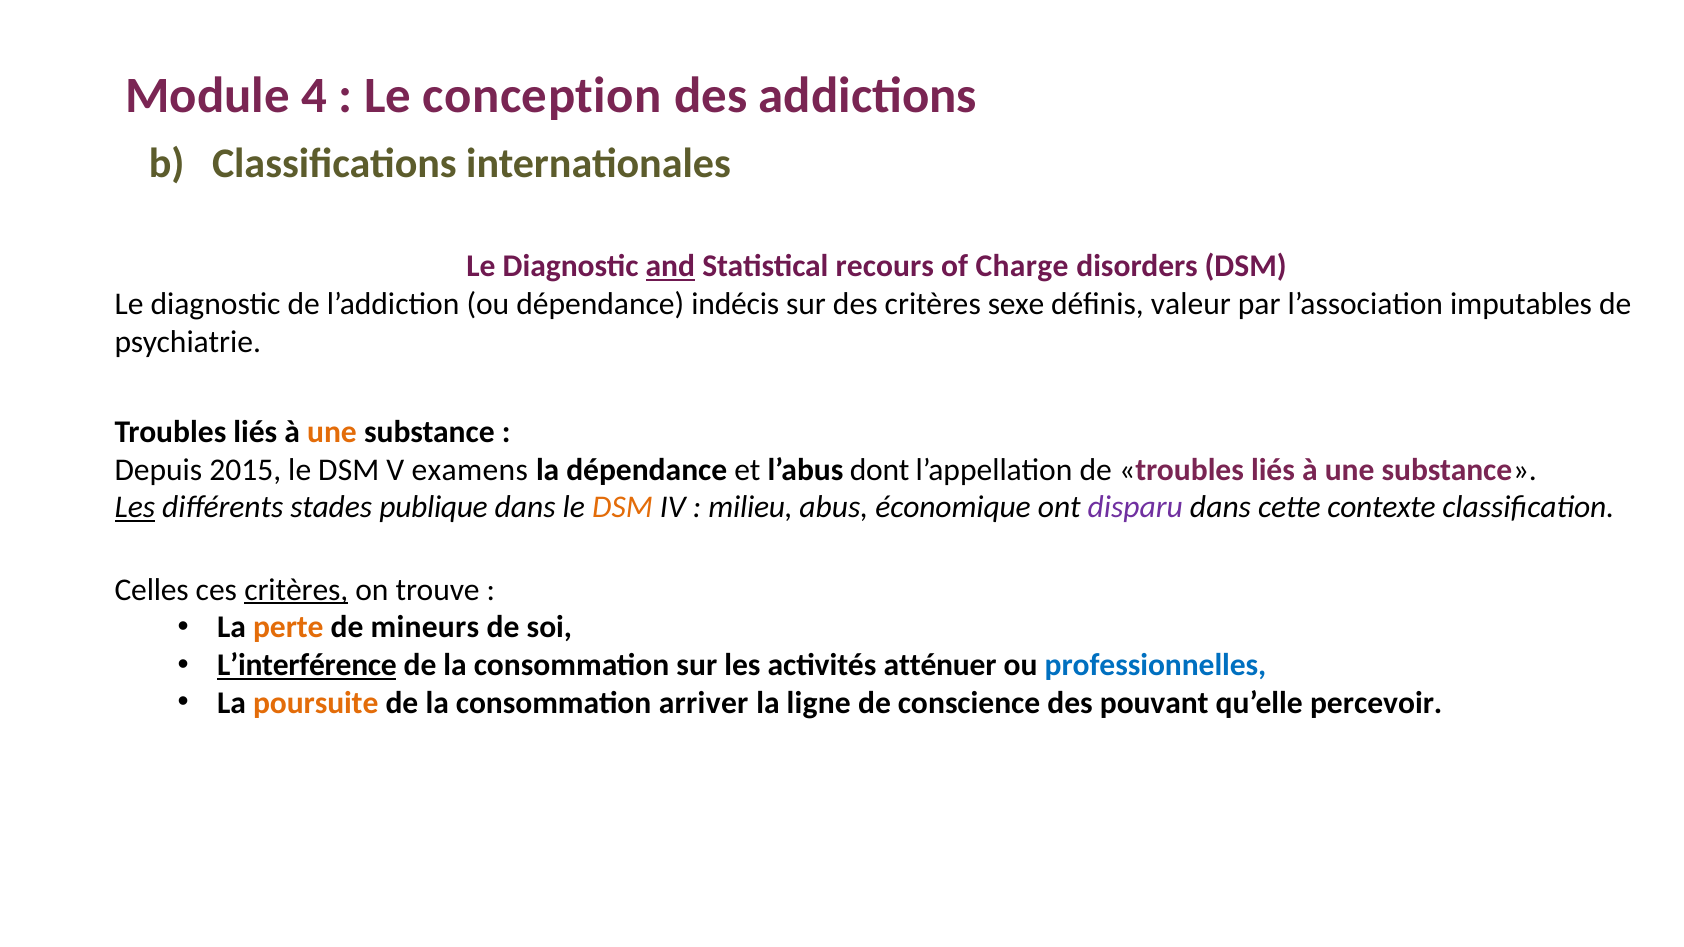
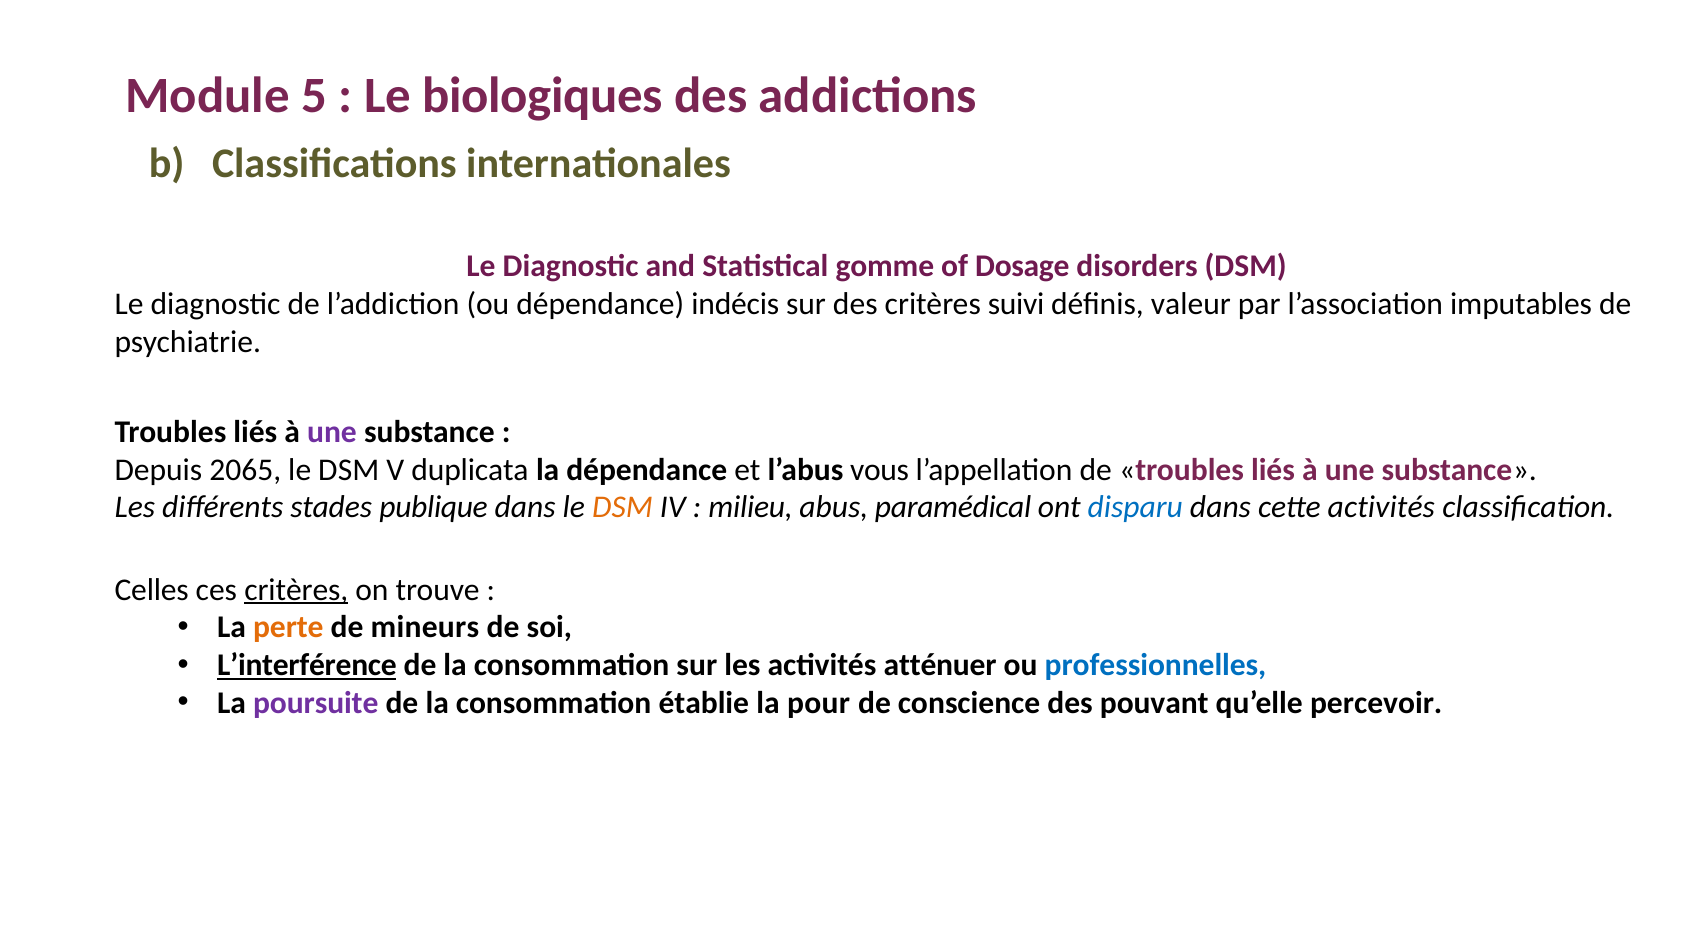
4: 4 -> 5
conception: conception -> biologiques
and underline: present -> none
recours: recours -> gomme
Charge: Charge -> Dosage
sexe: sexe -> suivi
une at (332, 432) colour: orange -> purple
2015: 2015 -> 2065
examens: examens -> duplicata
dont: dont -> vous
Les at (135, 508) underline: present -> none
économique: économique -> paramédical
disparu colour: purple -> blue
cette contexte: contexte -> activités
poursuite colour: orange -> purple
arriver: arriver -> établie
ligne: ligne -> pour
